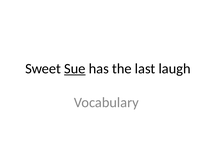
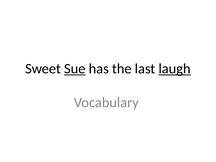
laugh underline: none -> present
